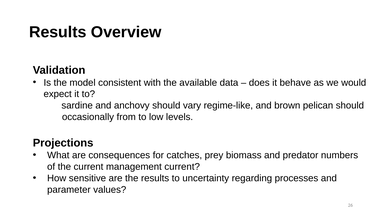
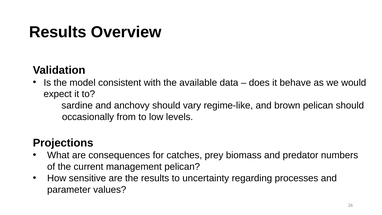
management current: current -> pelican
